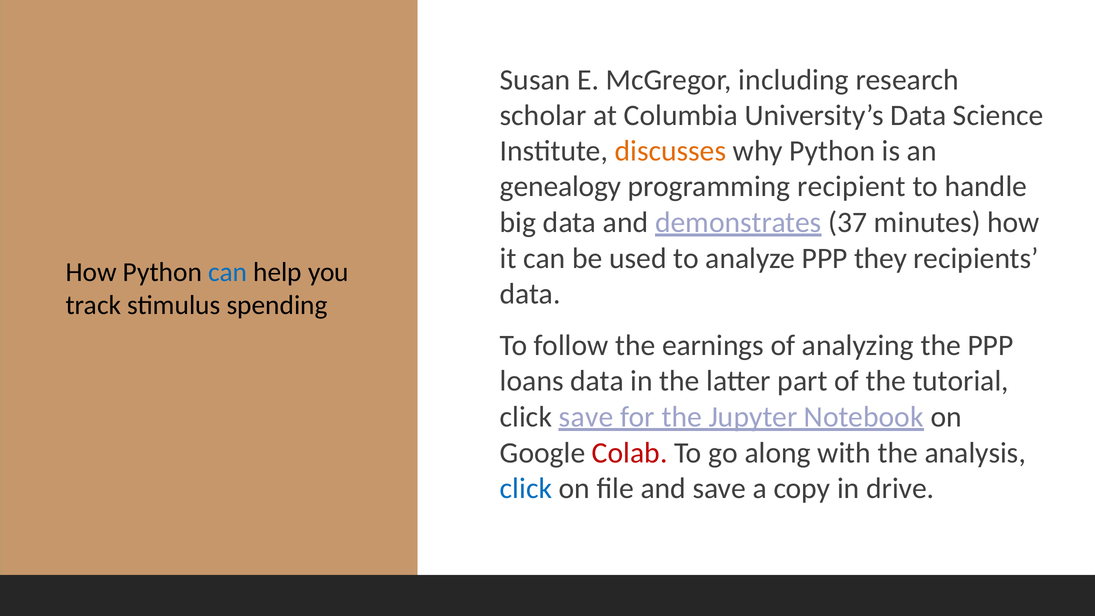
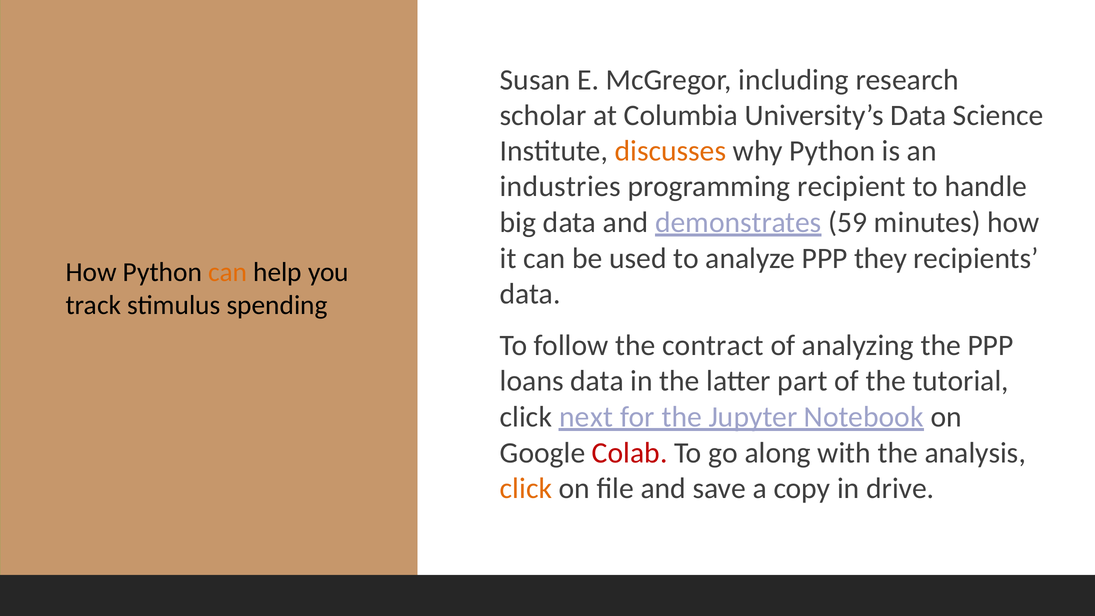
genealogy: genealogy -> industries
37: 37 -> 59
can at (228, 272) colour: blue -> orange
earnings: earnings -> contract
click save: save -> next
click at (526, 489) colour: blue -> orange
